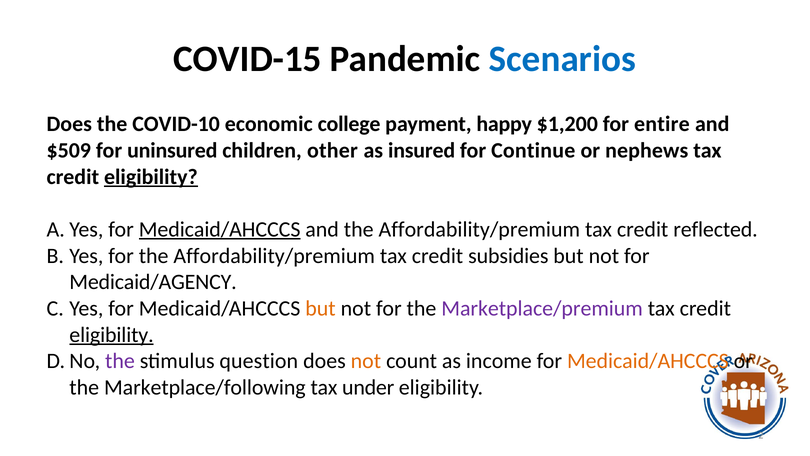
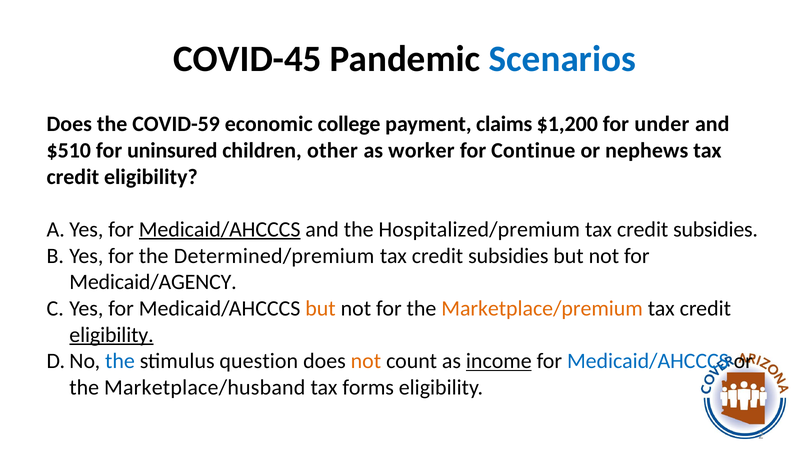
COVID-15: COVID-15 -> COVID-45
COVID-10: COVID-10 -> COVID-59
happy: happy -> claims
entire: entire -> under
$509: $509 -> $510
insured: insured -> worker
eligibility at (151, 177) underline: present -> none
and the Affordability/premium: Affordability/premium -> Hospitalized/premium
reflected at (716, 229): reflected -> subsidies
for the Affordability/premium: Affordability/premium -> Determined/premium
Marketplace/premium colour: purple -> orange
the at (120, 361) colour: purple -> blue
income underline: none -> present
Medicaid/AHCCCS at (648, 361) colour: orange -> blue
Marketplace/following: Marketplace/following -> Marketplace/husband
under: under -> forms
